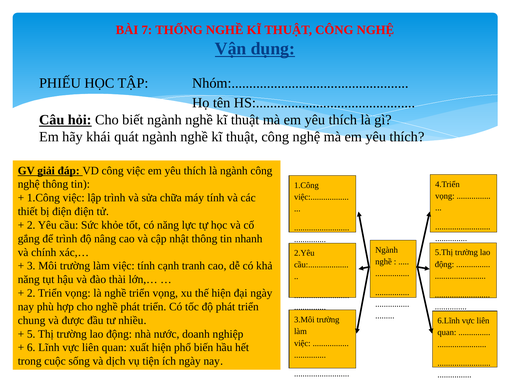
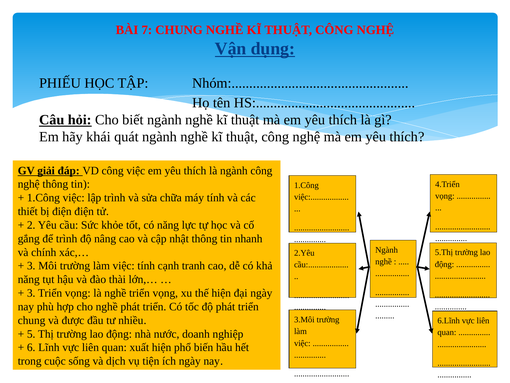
7 THỐNG: THỐNG -> CHUNG
2 at (31, 293): 2 -> 3
